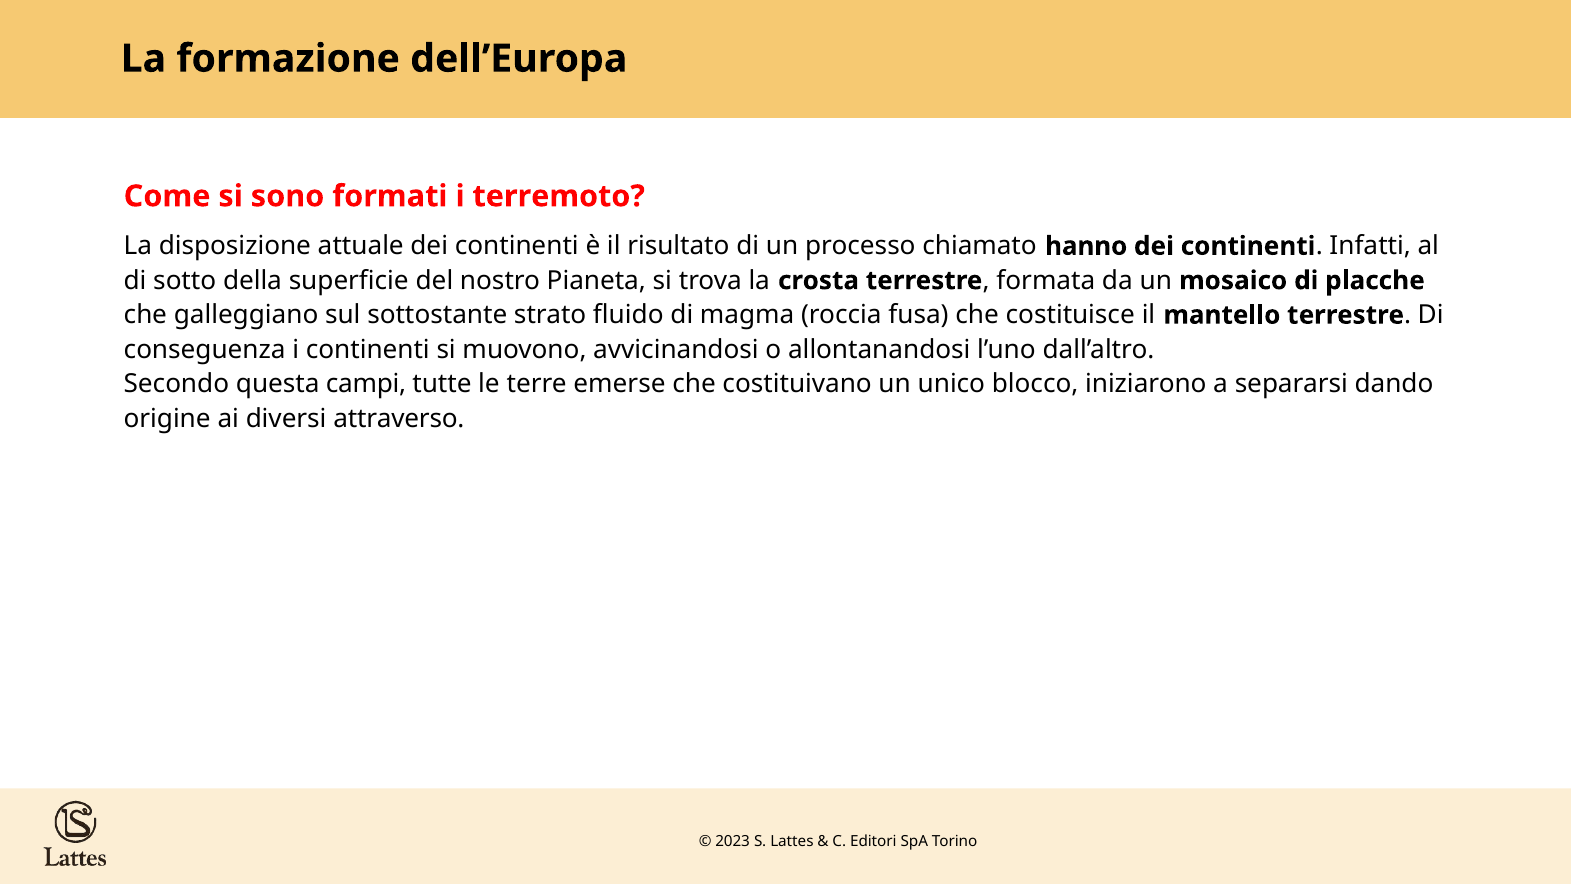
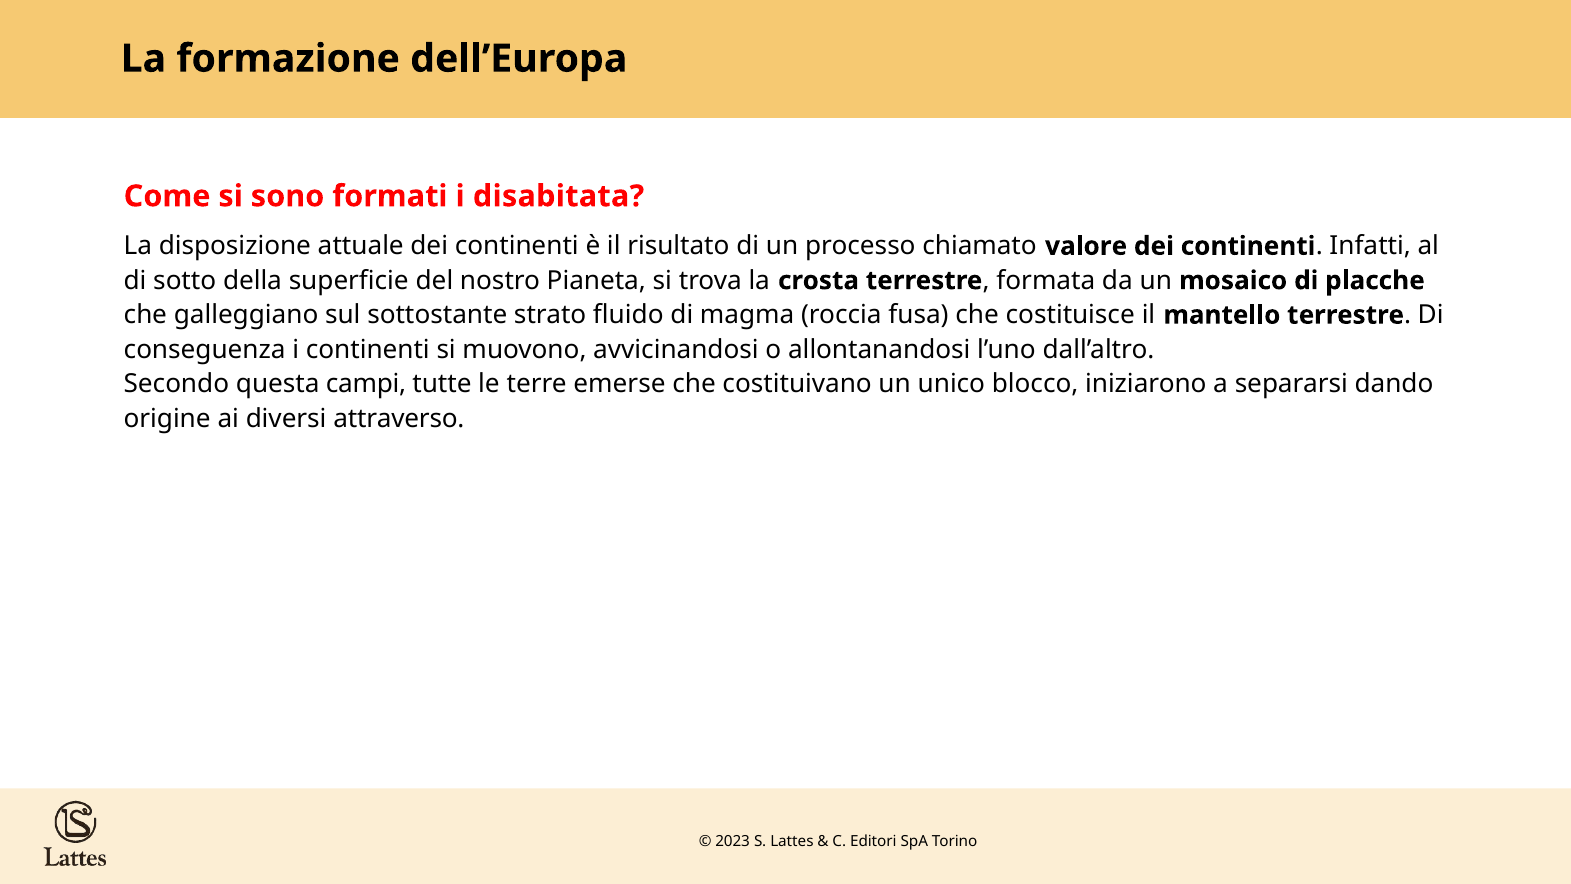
terremoto: terremoto -> disabitata
hanno: hanno -> valore
